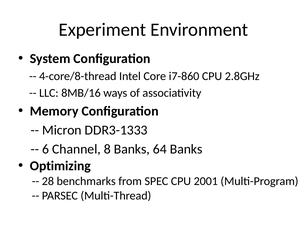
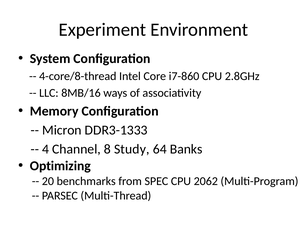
6: 6 -> 4
8 Banks: Banks -> Study
28: 28 -> 20
2001: 2001 -> 2062
